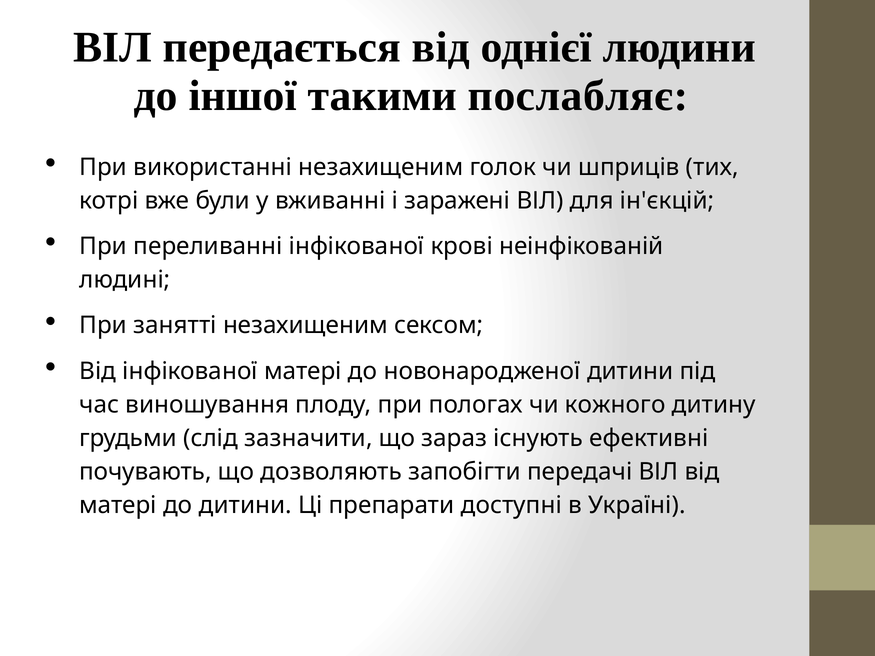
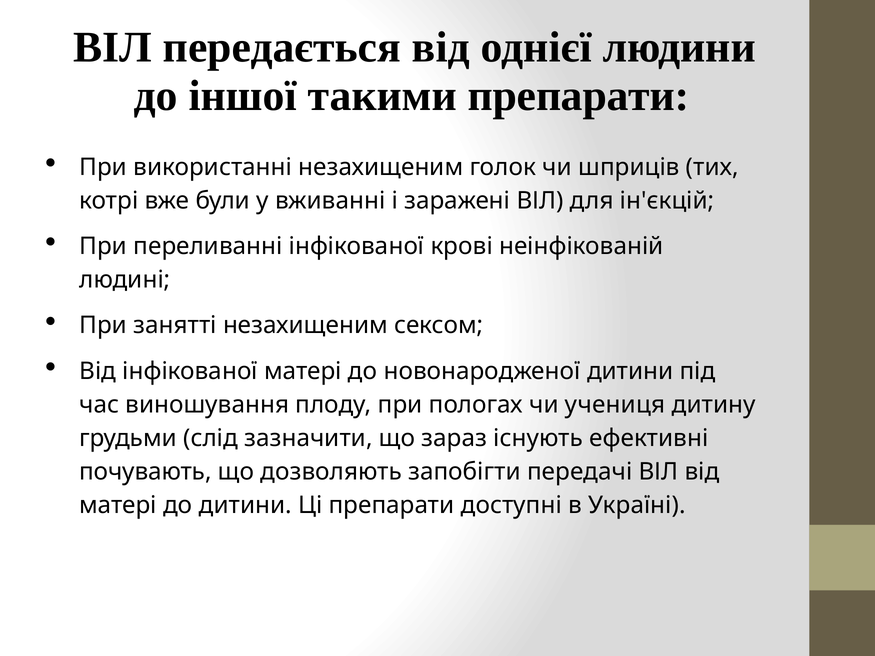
такими послабляє: послабляє -> препарати
кожного: кожного -> учениця
